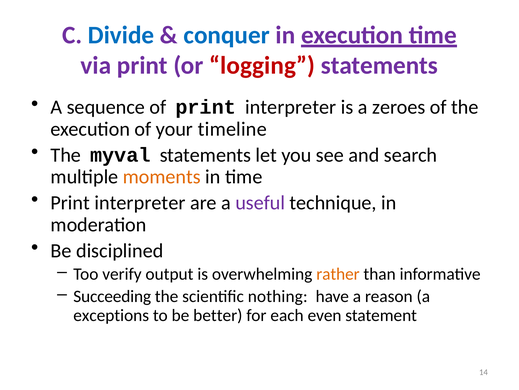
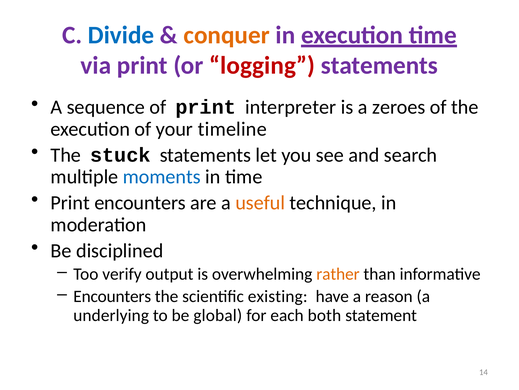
conquer colour: blue -> orange
myval: myval -> stuck
moments colour: orange -> blue
interpreter at (140, 202): interpreter -> encounters
useful colour: purple -> orange
Succeeding at (112, 296): Succeeding -> Encounters
nothing: nothing -> existing
exceptions: exceptions -> underlying
better: better -> global
even: even -> both
